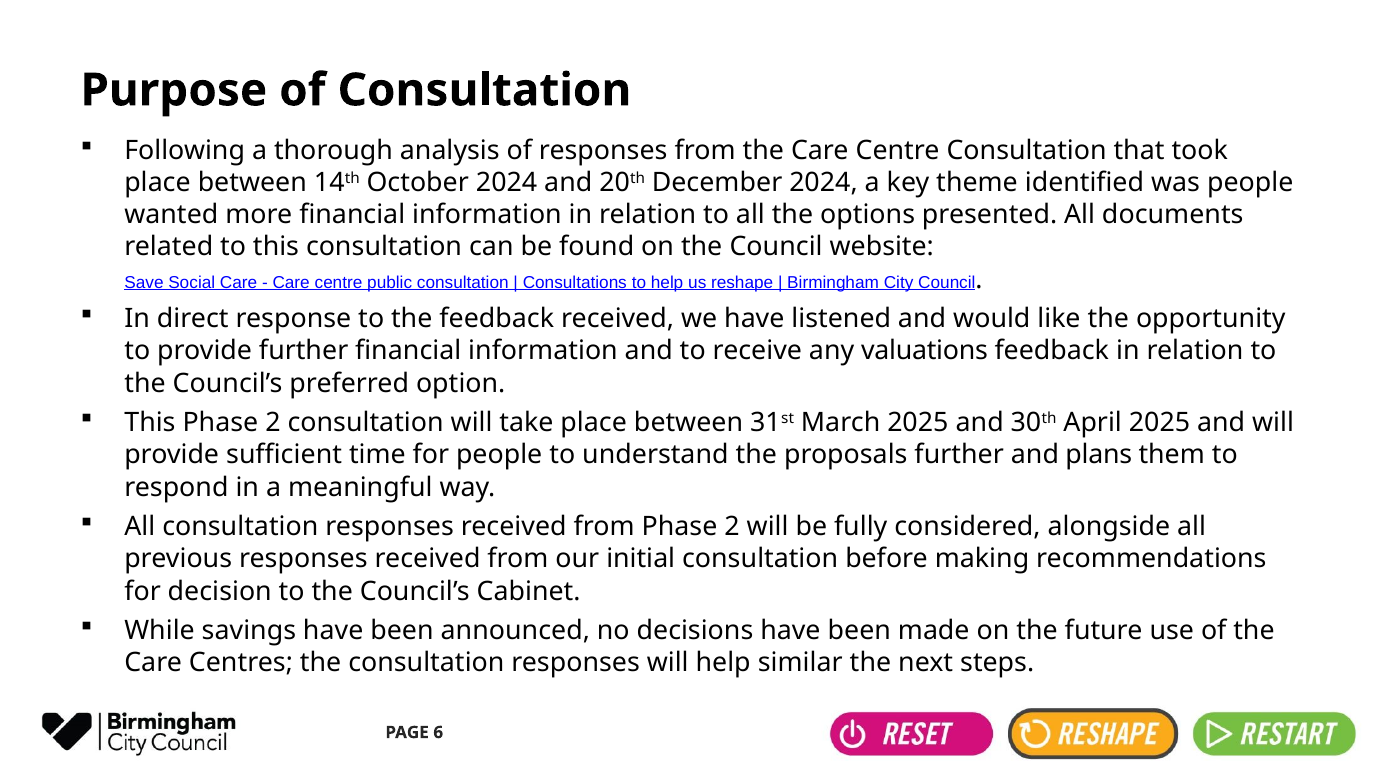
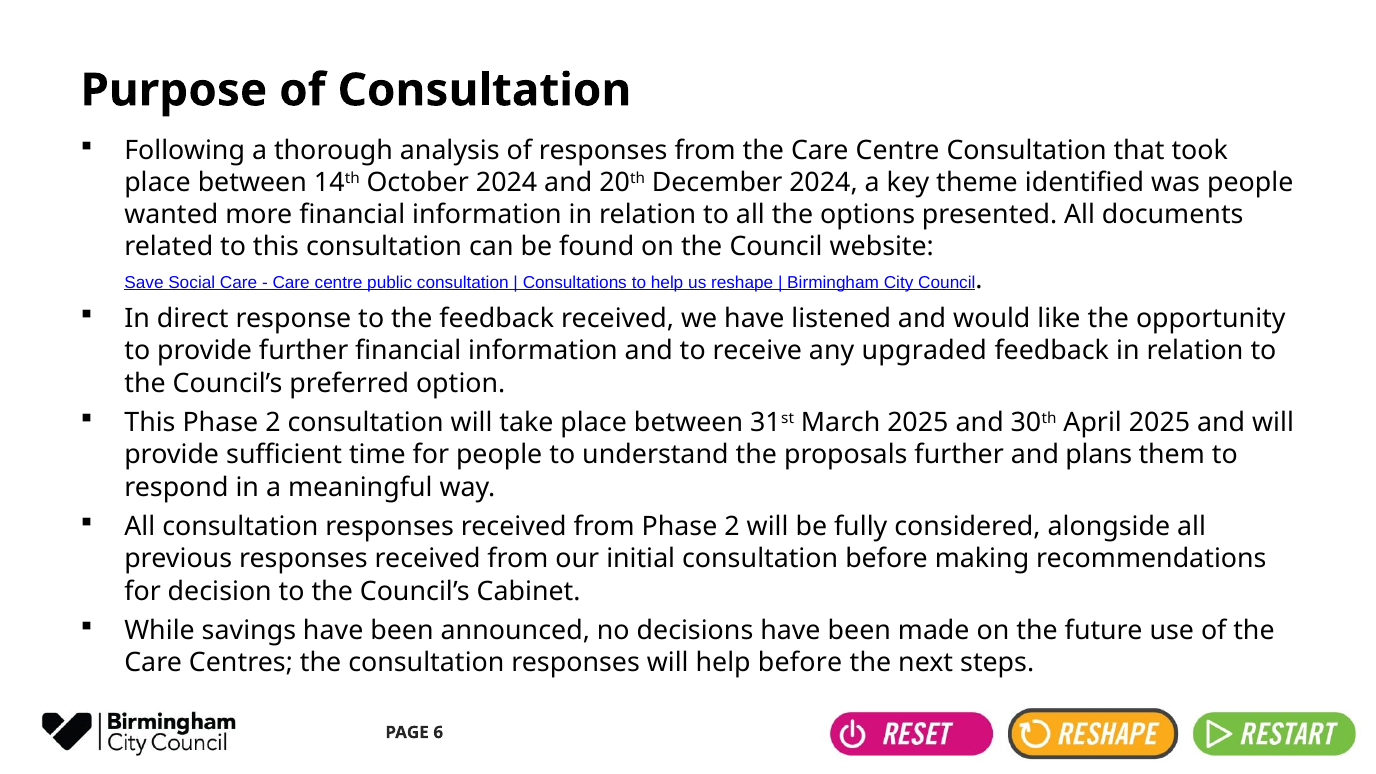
valuations: valuations -> upgraded
help similar: similar -> before
